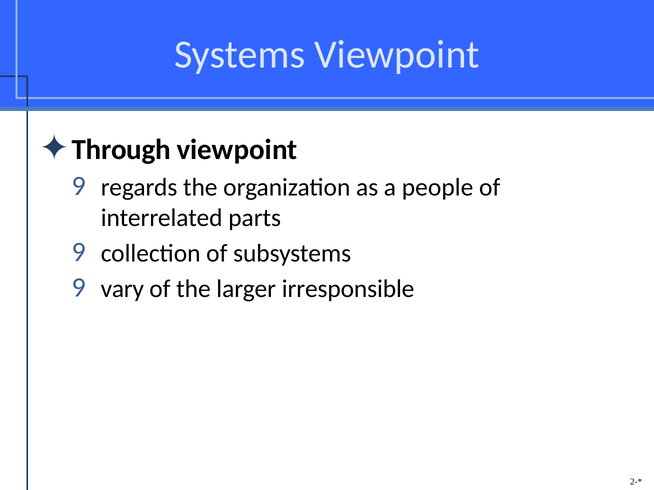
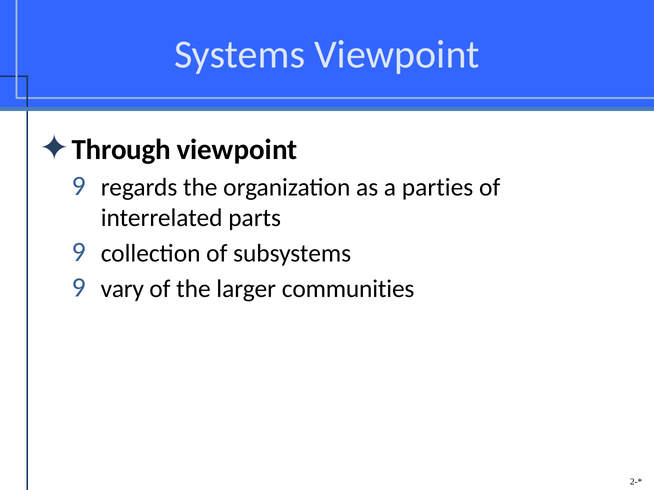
people: people -> parties
irresponsible: irresponsible -> communities
